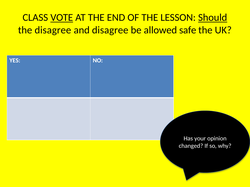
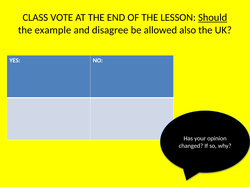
VOTE underline: present -> none
the disagree: disagree -> example
safe: safe -> also
